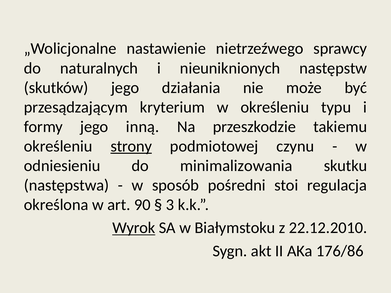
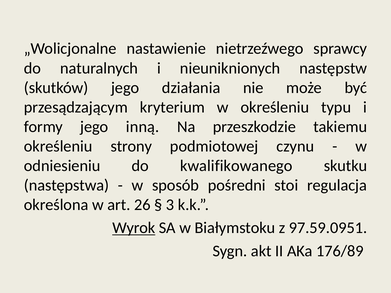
strony underline: present -> none
minimalizowania: minimalizowania -> kwalifikowanego
90: 90 -> 26
22.12.2010: 22.12.2010 -> 97.59.0951
176/86: 176/86 -> 176/89
